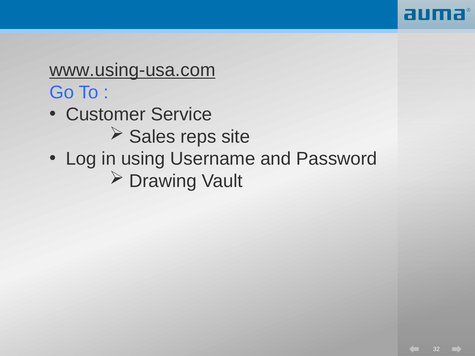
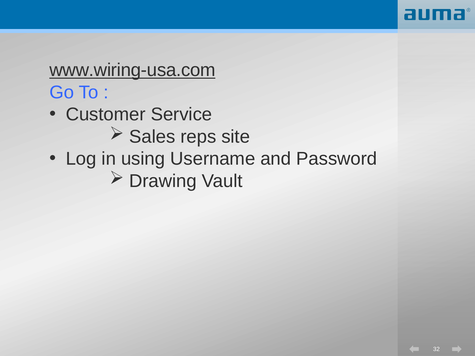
www.using-usa.com: www.using-usa.com -> www.wiring-usa.com
